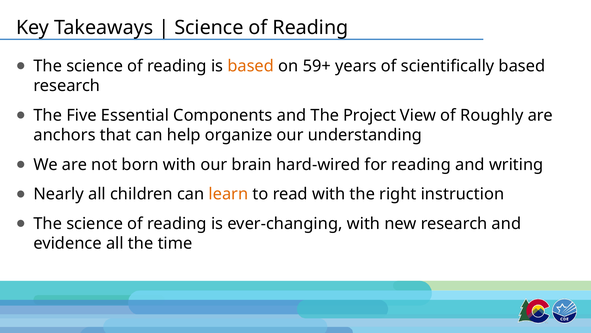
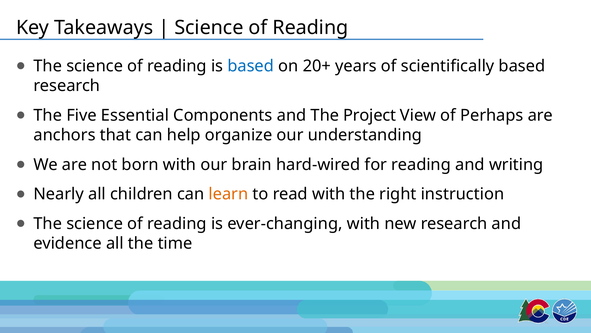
based at (251, 66) colour: orange -> blue
59+: 59+ -> 20+
Roughly: Roughly -> Perhaps
